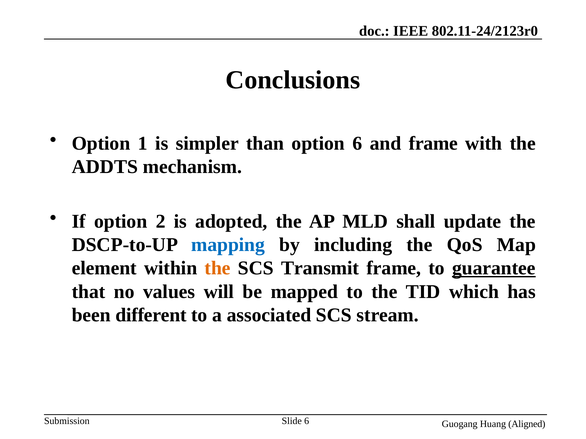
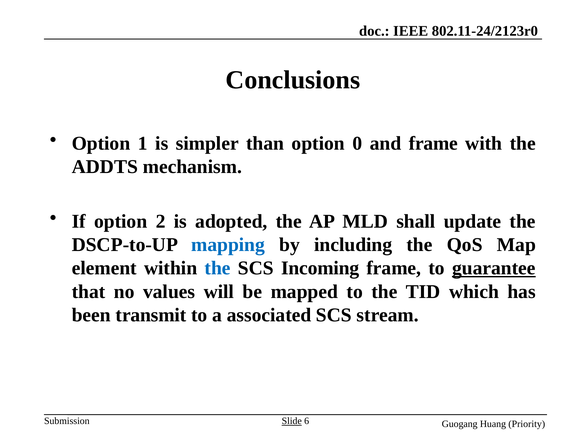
option 6: 6 -> 0
the at (218, 269) colour: orange -> blue
Transmit: Transmit -> Incoming
different: different -> transmit
Slide underline: none -> present
Aligned: Aligned -> Priority
